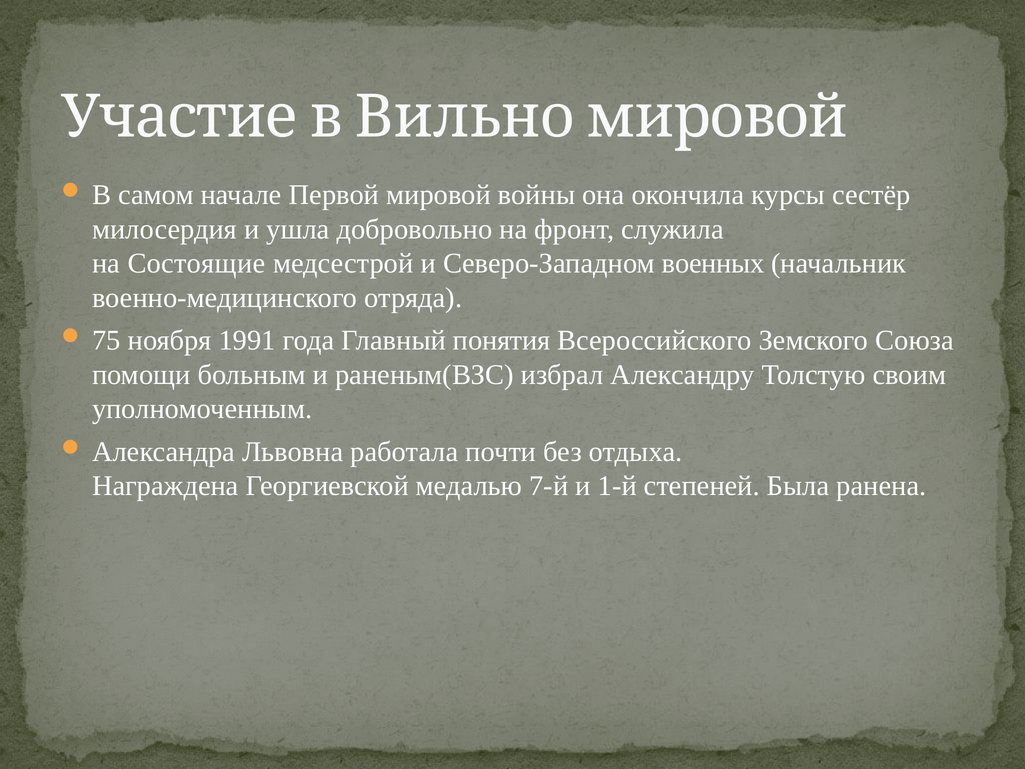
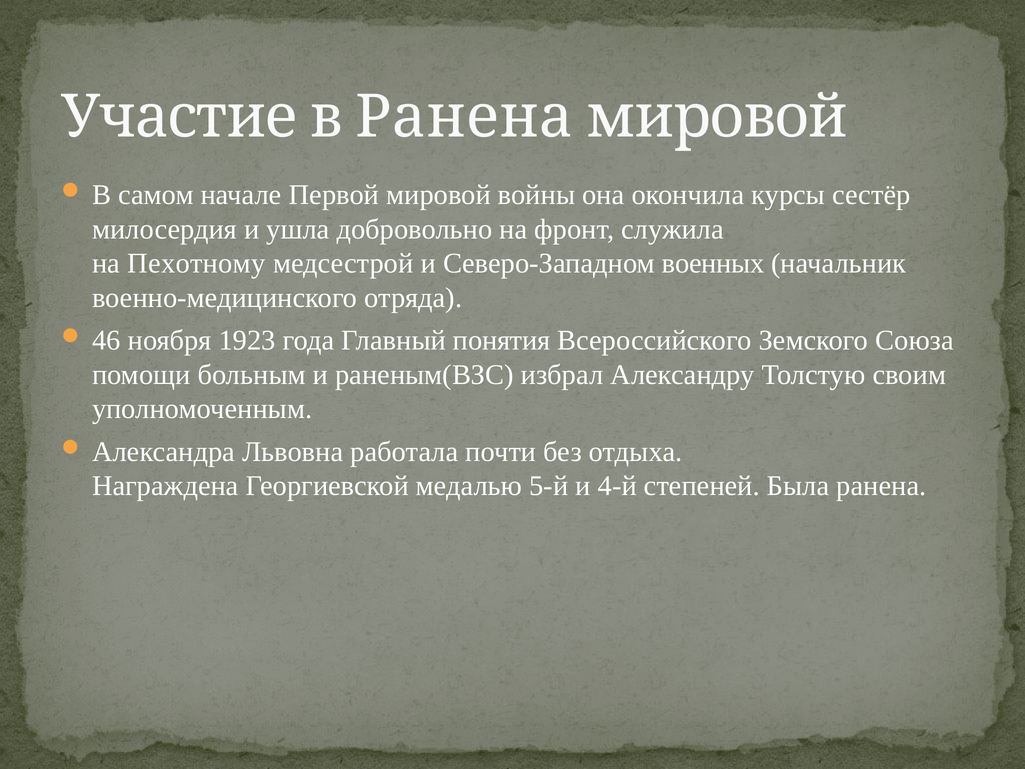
в Вильно: Вильно -> Ранена
Состоящие: Состоящие -> Пехотному
75: 75 -> 46
1991: 1991 -> 1923
7-й: 7-й -> 5-й
1-й: 1-й -> 4-й
